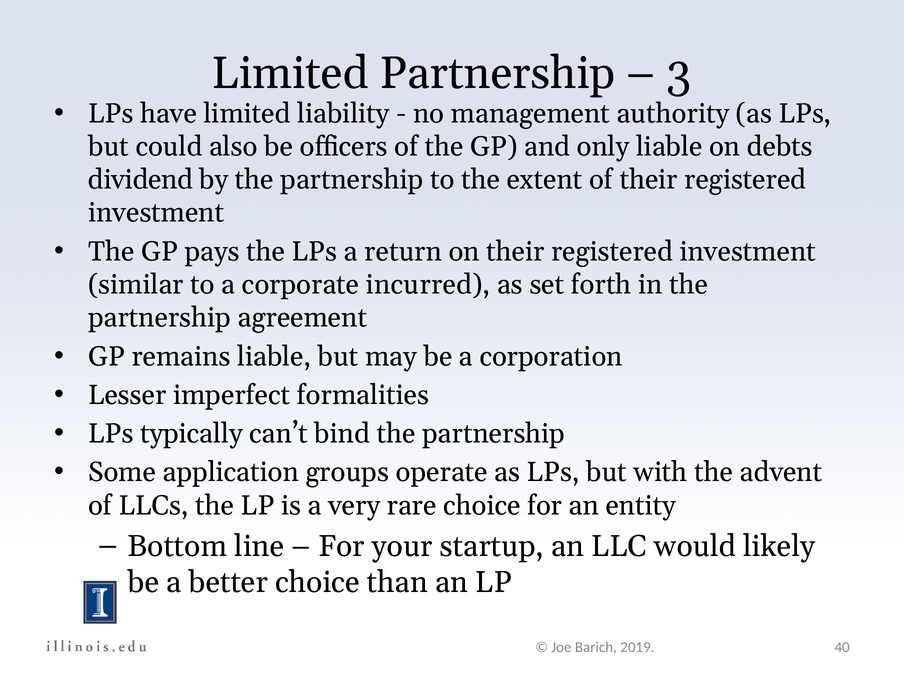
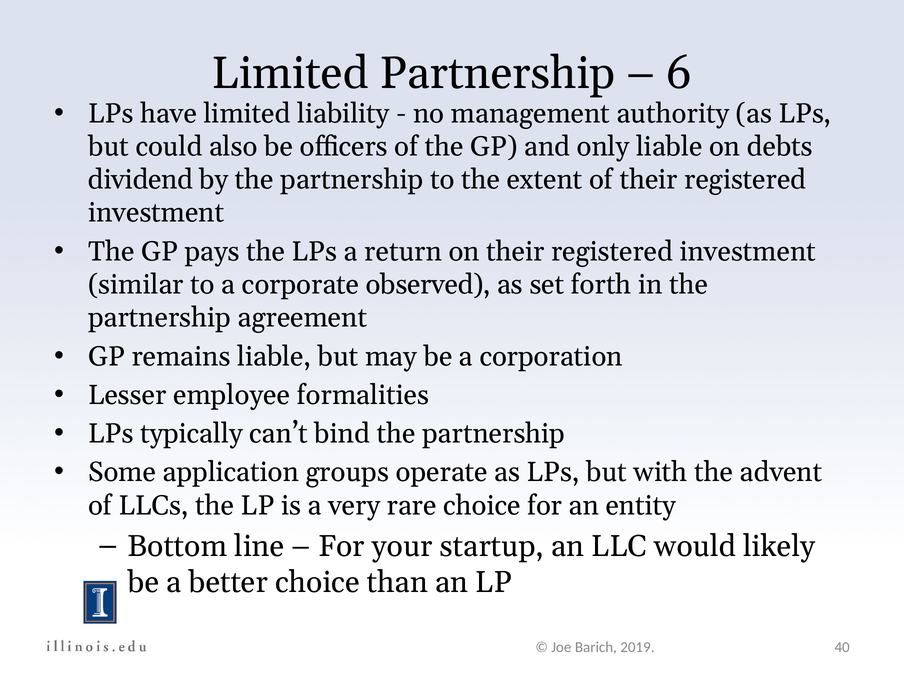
3: 3 -> 6
incurred: incurred -> observed
imperfect: imperfect -> employee
